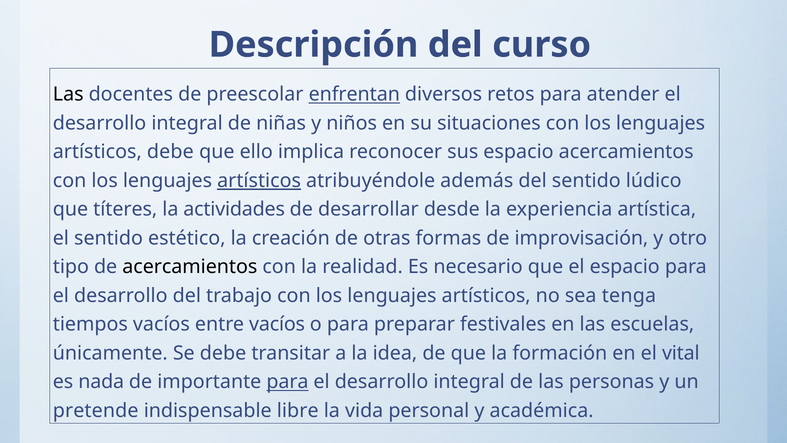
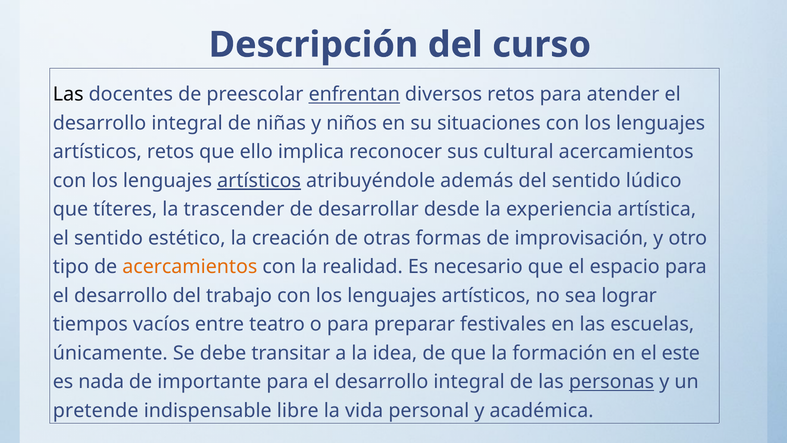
artísticos debe: debe -> retos
sus espacio: espacio -> cultural
actividades: actividades -> trascender
acercamientos at (190, 267) colour: black -> orange
tenga: tenga -> lograr
entre vacíos: vacíos -> teatro
vital: vital -> este
para at (287, 382) underline: present -> none
personas underline: none -> present
